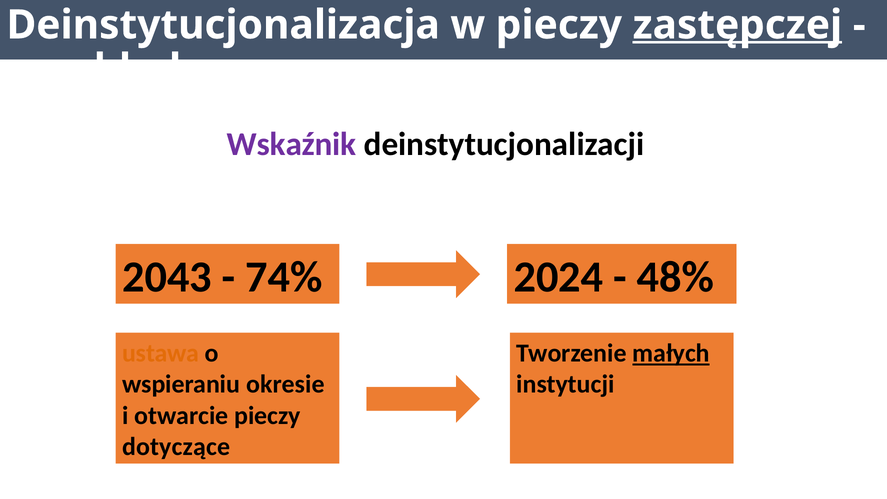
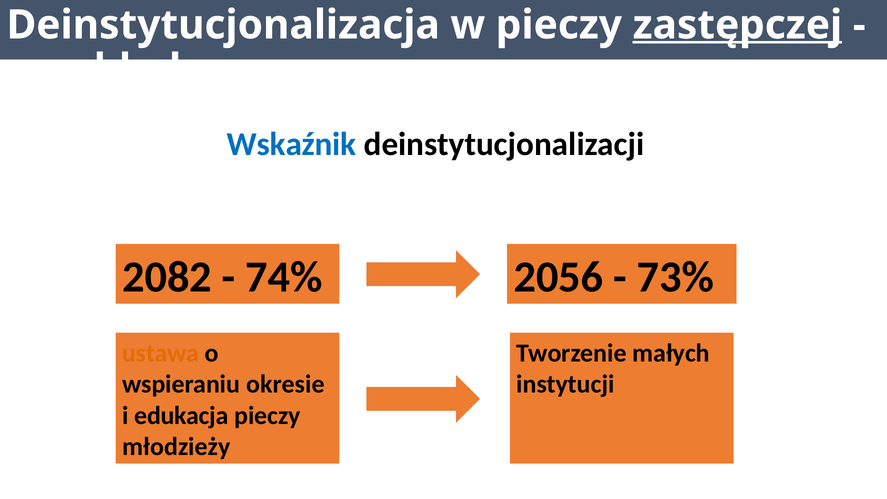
Wskaźnik colour: purple -> blue
2043: 2043 -> 2082
2024: 2024 -> 2056
48%: 48% -> 73%
małych underline: present -> none
otwarcie: otwarcie -> edukacja
dotyczące: dotyczące -> młodzieży
